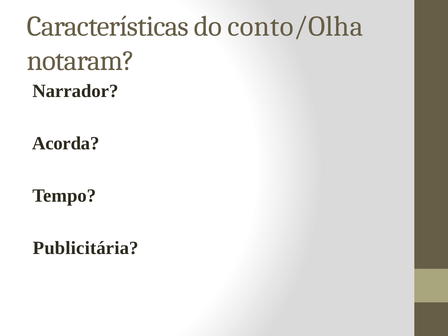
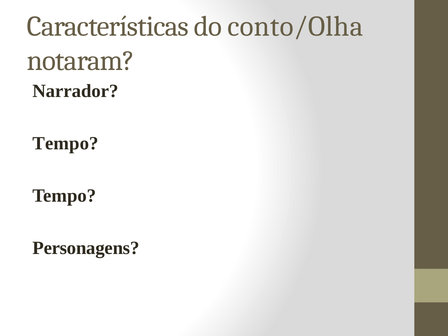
Acorda at (66, 143): Acorda -> Tempo
Publicitária: Publicitária -> Personagens
